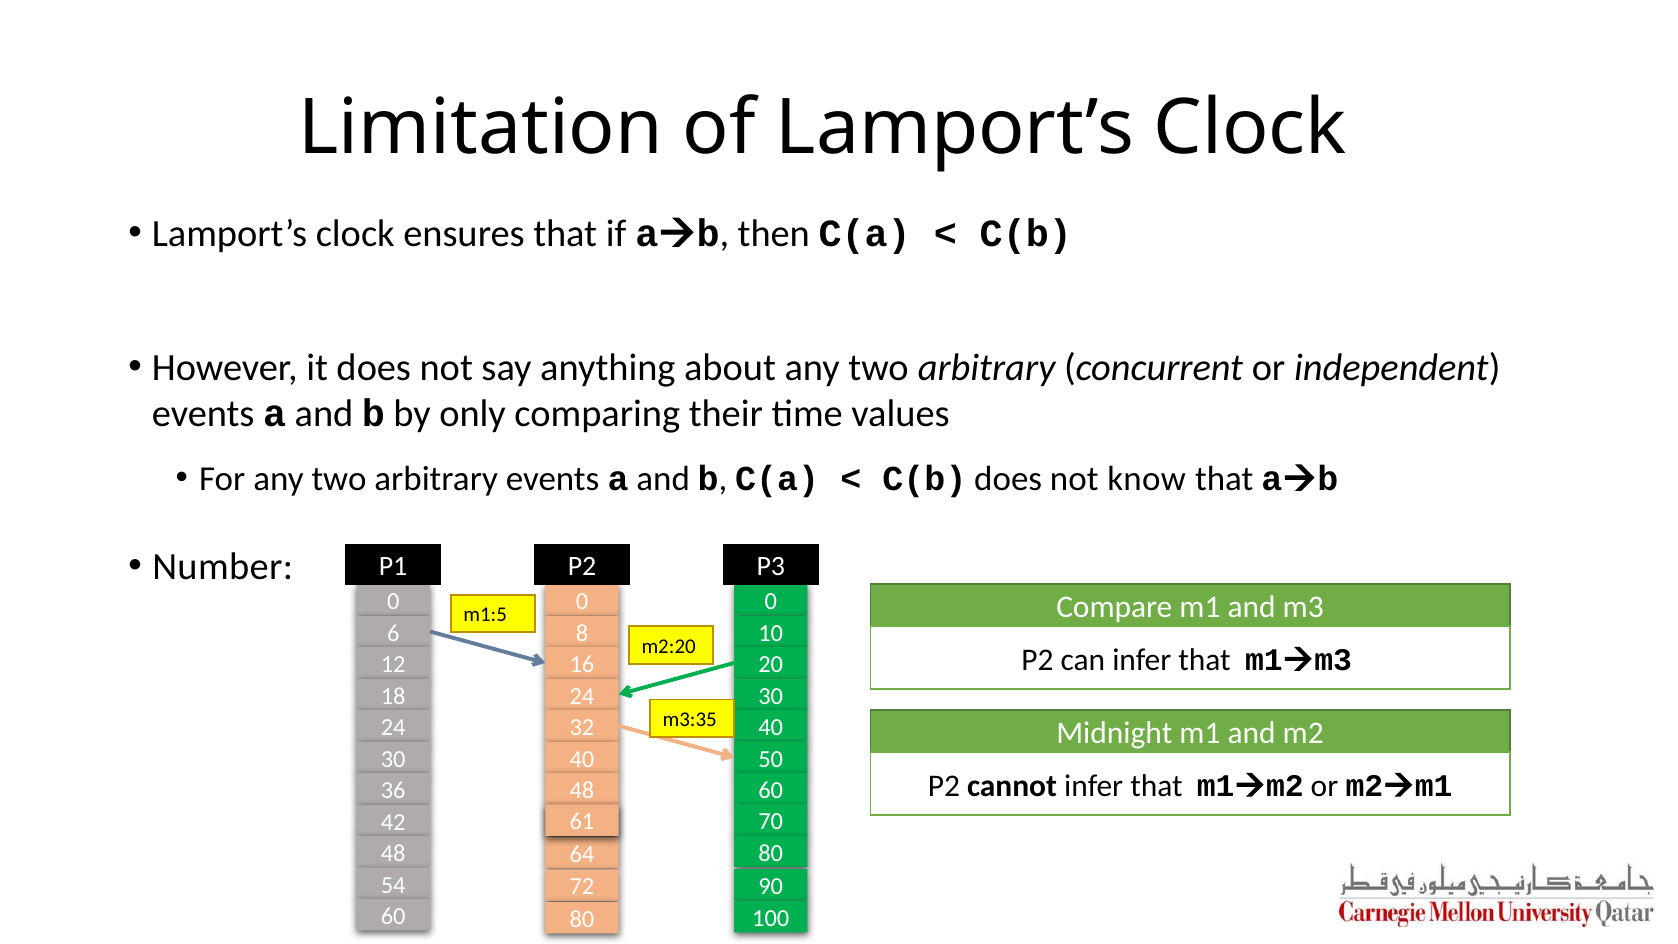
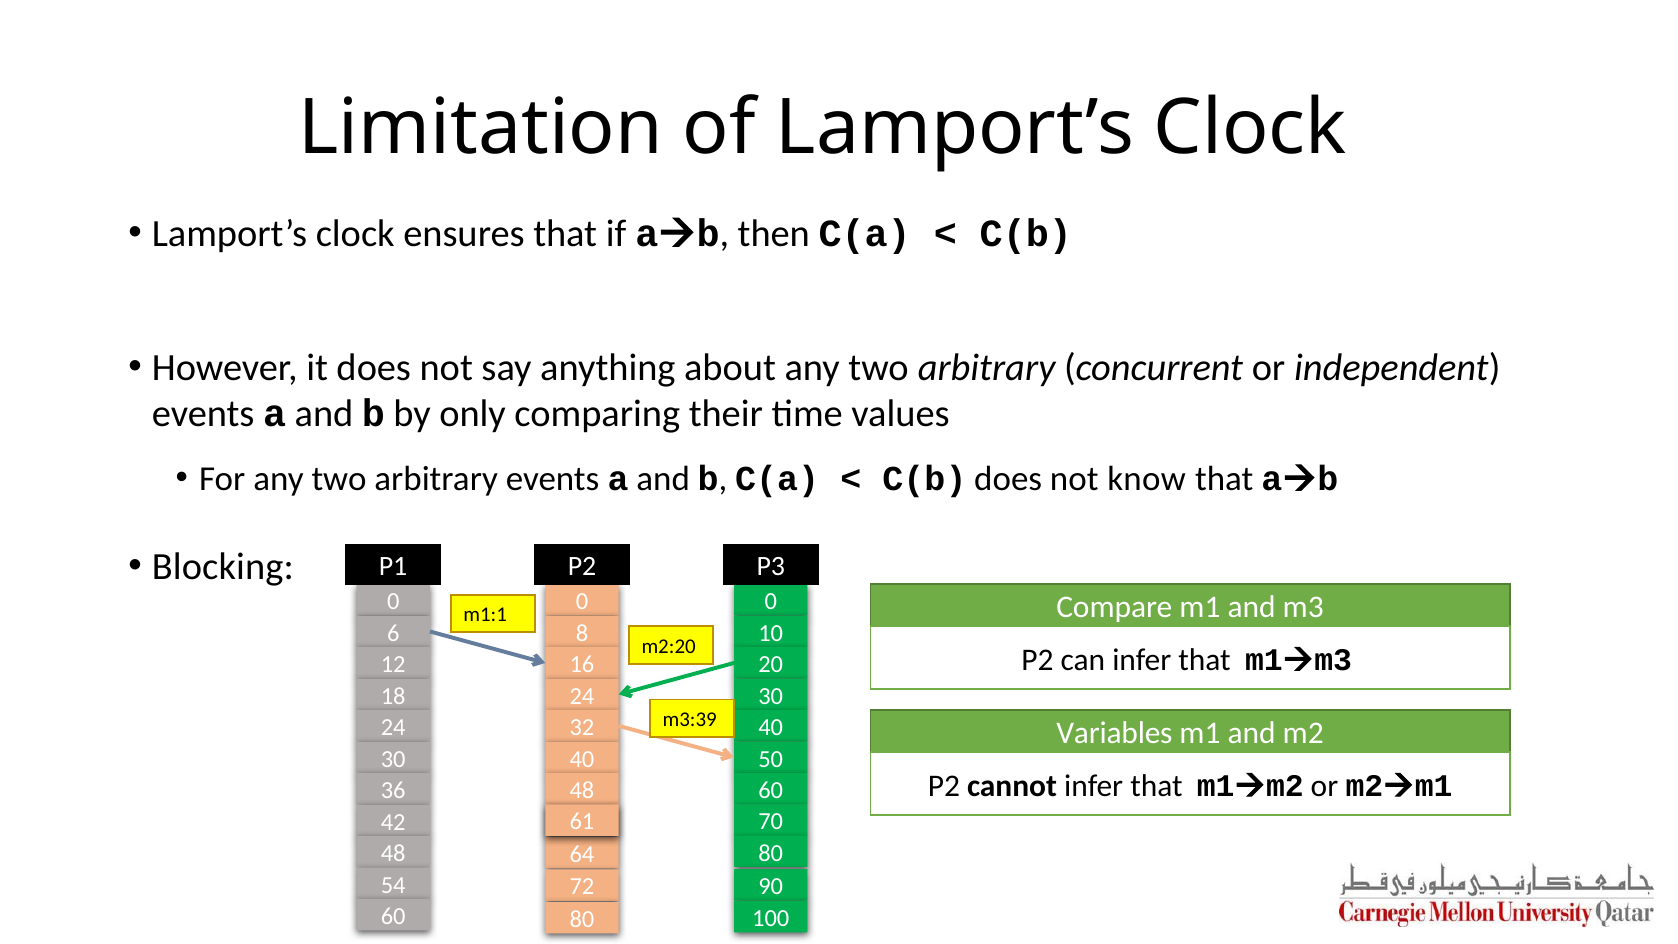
Number: Number -> Blocking
m1:5: m1:5 -> m1:1
m3:35: m3:35 -> m3:39
Midnight: Midnight -> Variables
